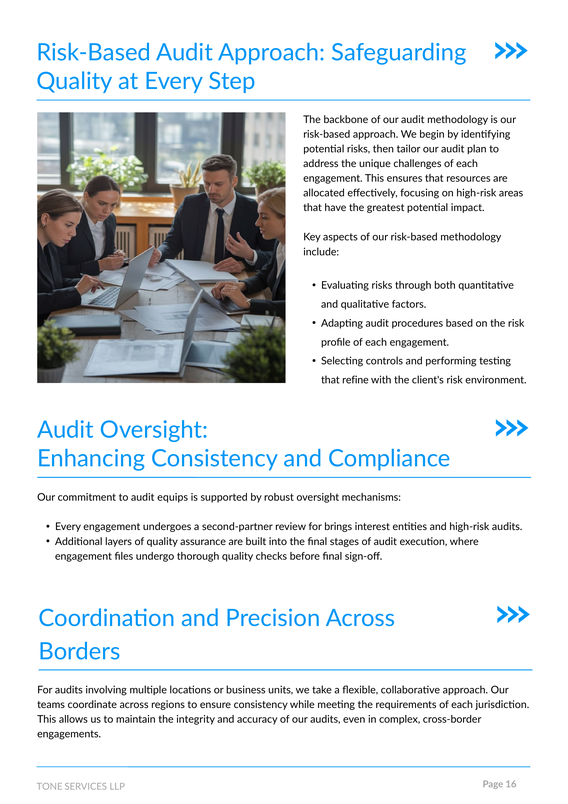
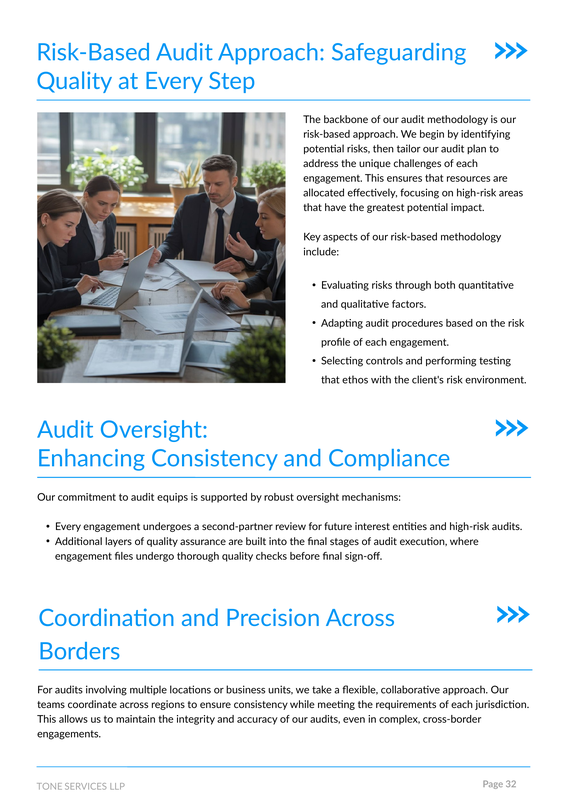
refine: refine -> ethos
brings: brings -> future
16: 16 -> 32
